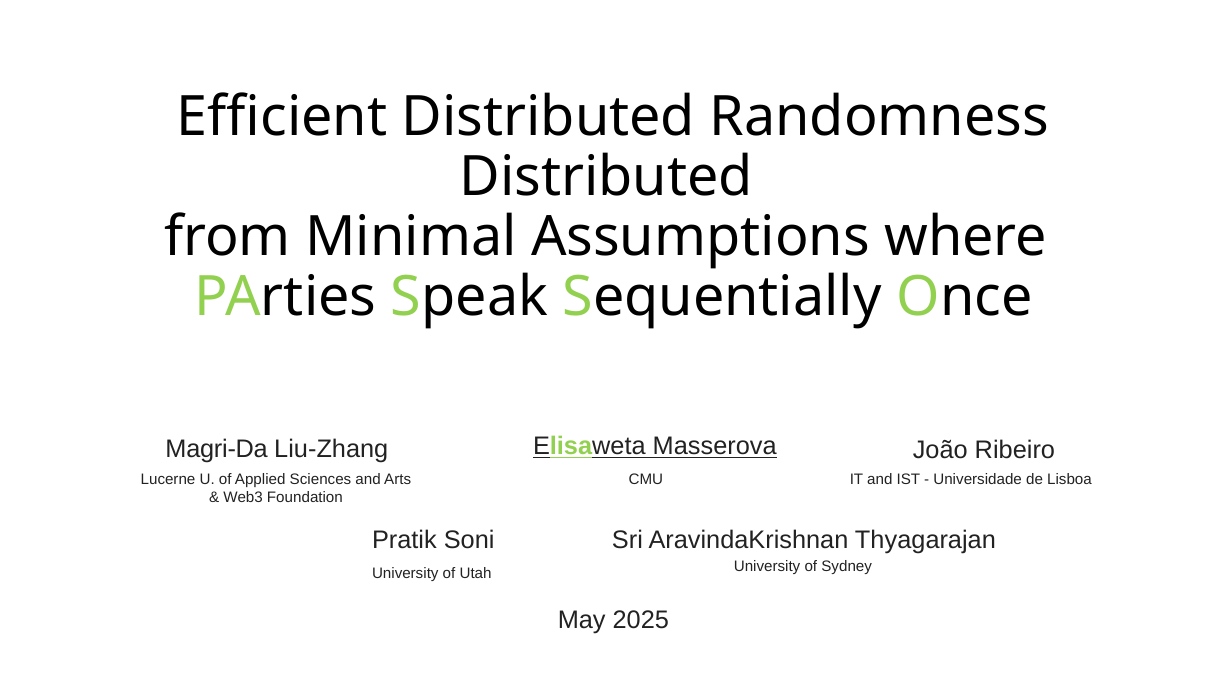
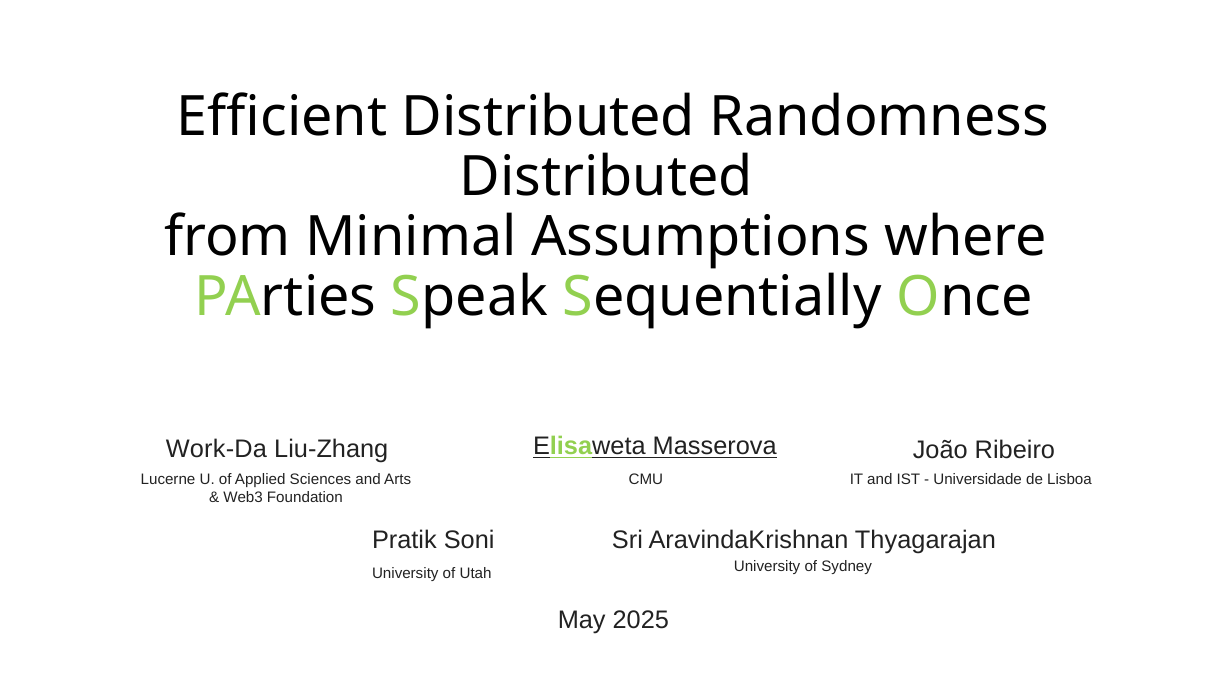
Magri-Da: Magri-Da -> Work-Da
